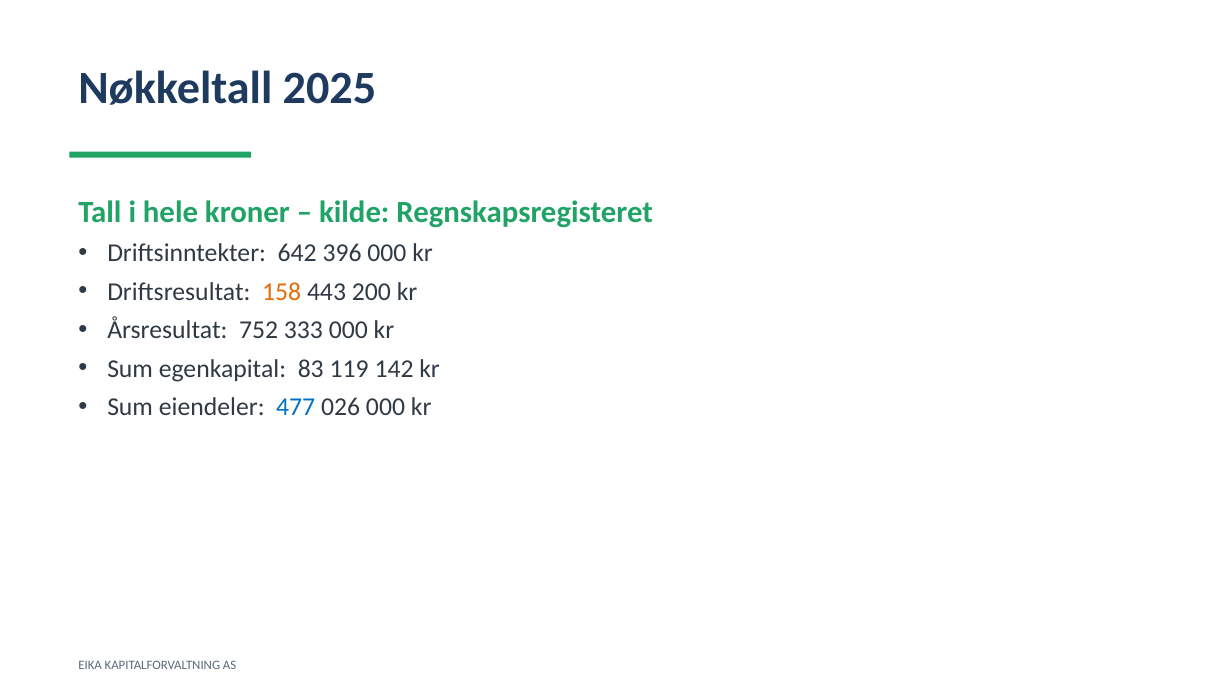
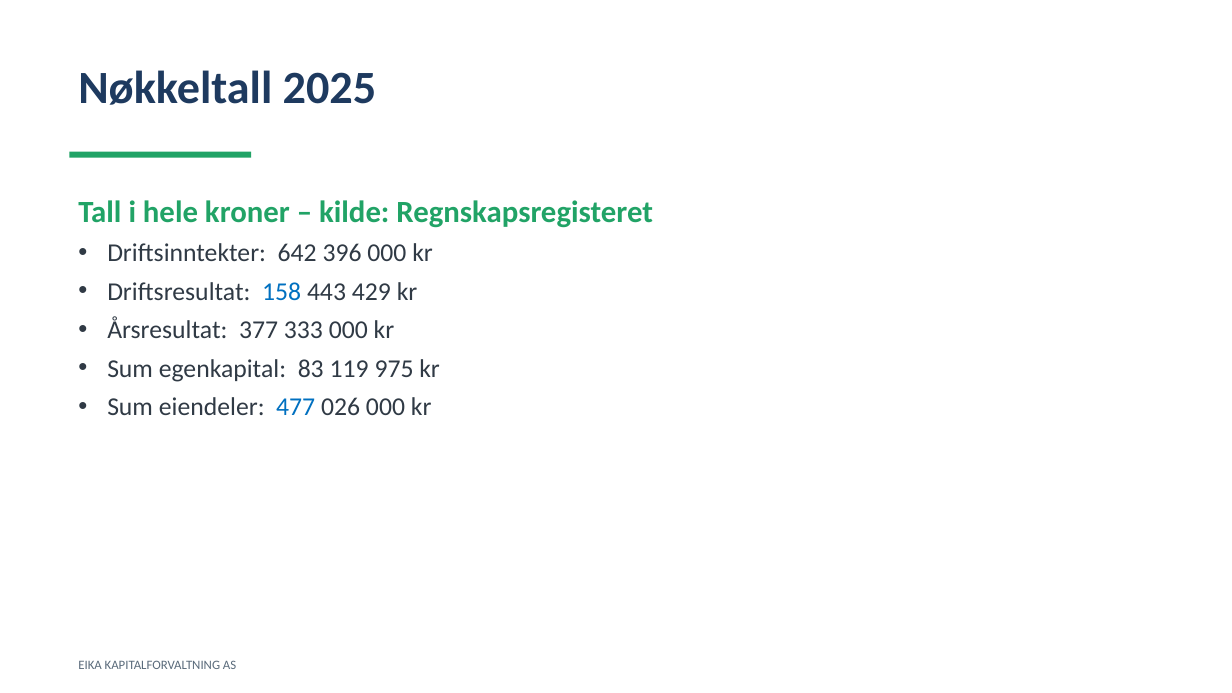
158 colour: orange -> blue
200: 200 -> 429
752: 752 -> 377
142: 142 -> 975
